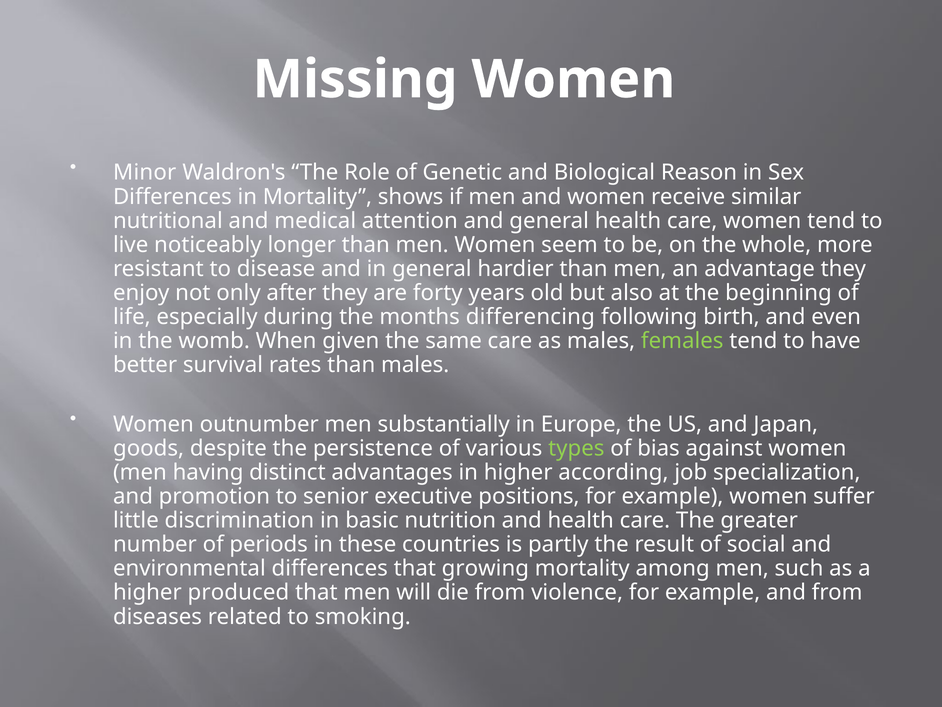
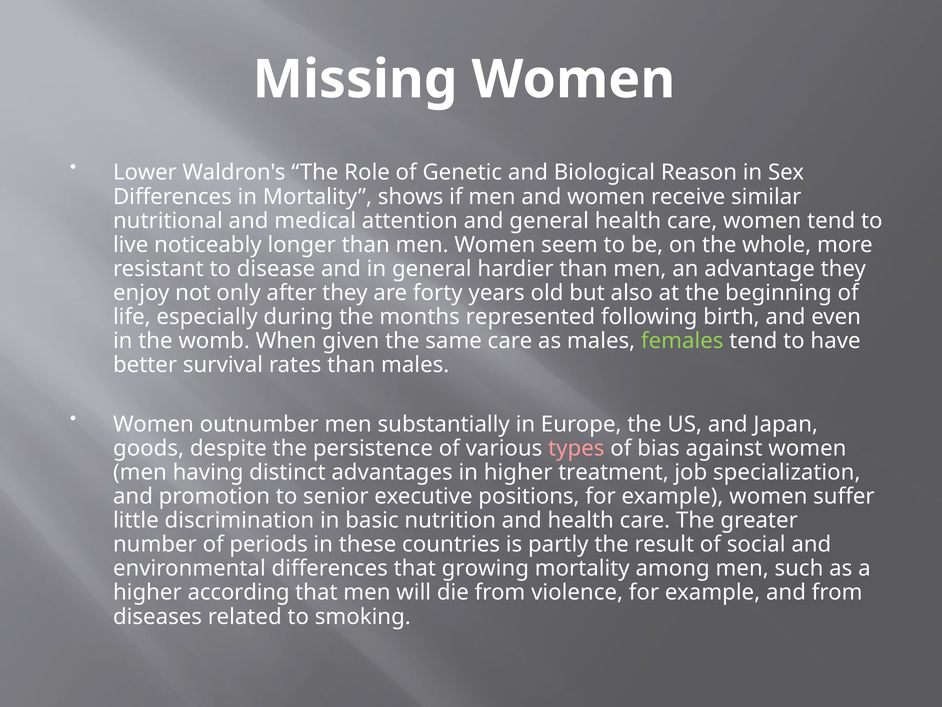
Minor: Minor -> Lower
differencing: differencing -> represented
types colour: light green -> pink
according: according -> treatment
produced: produced -> according
